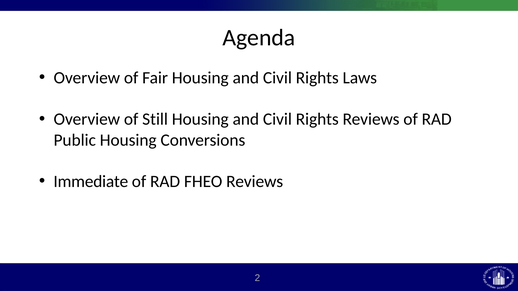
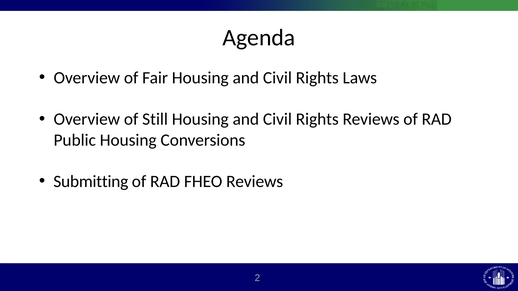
Immediate: Immediate -> Submitting
